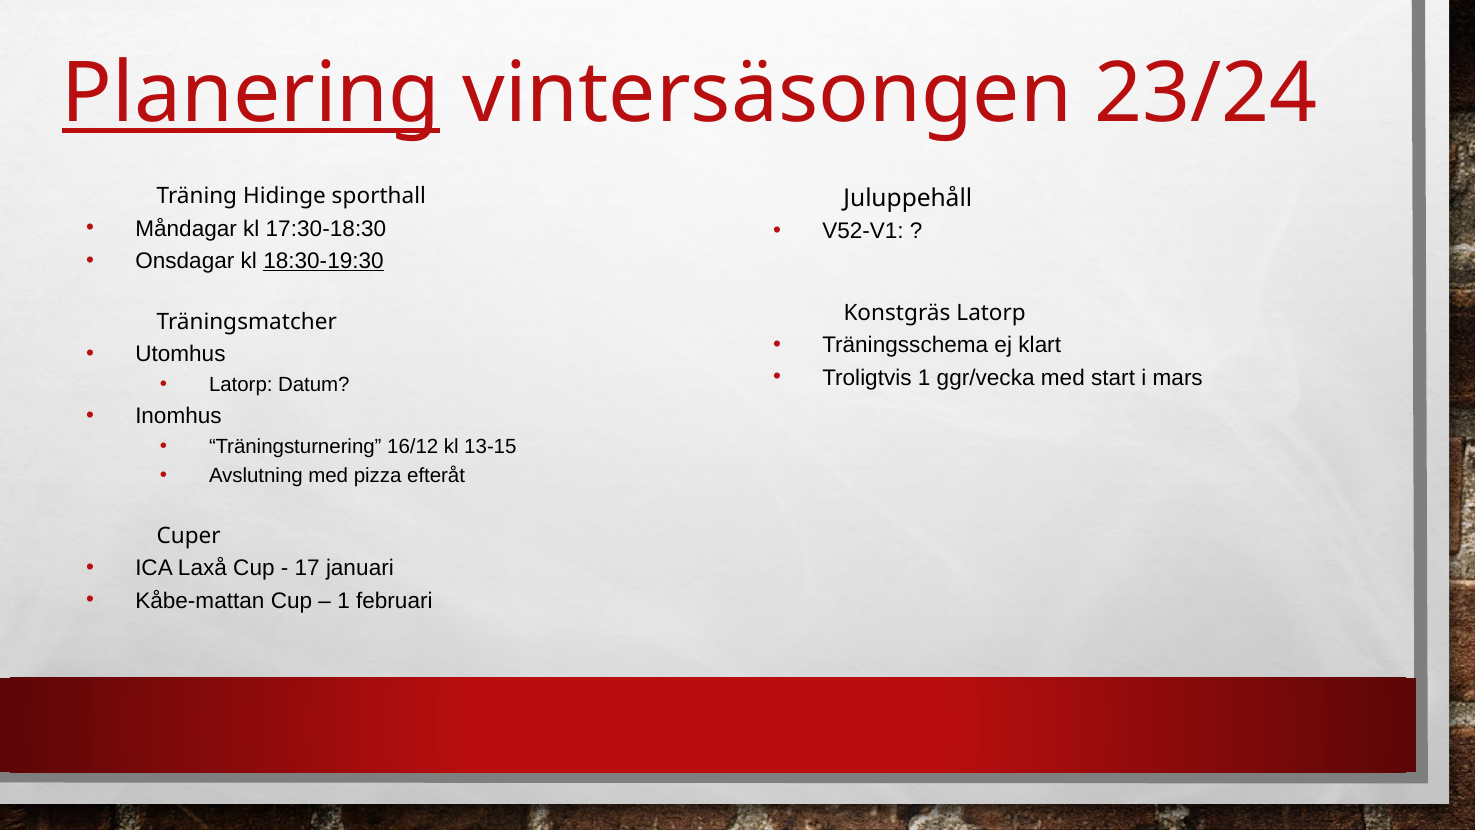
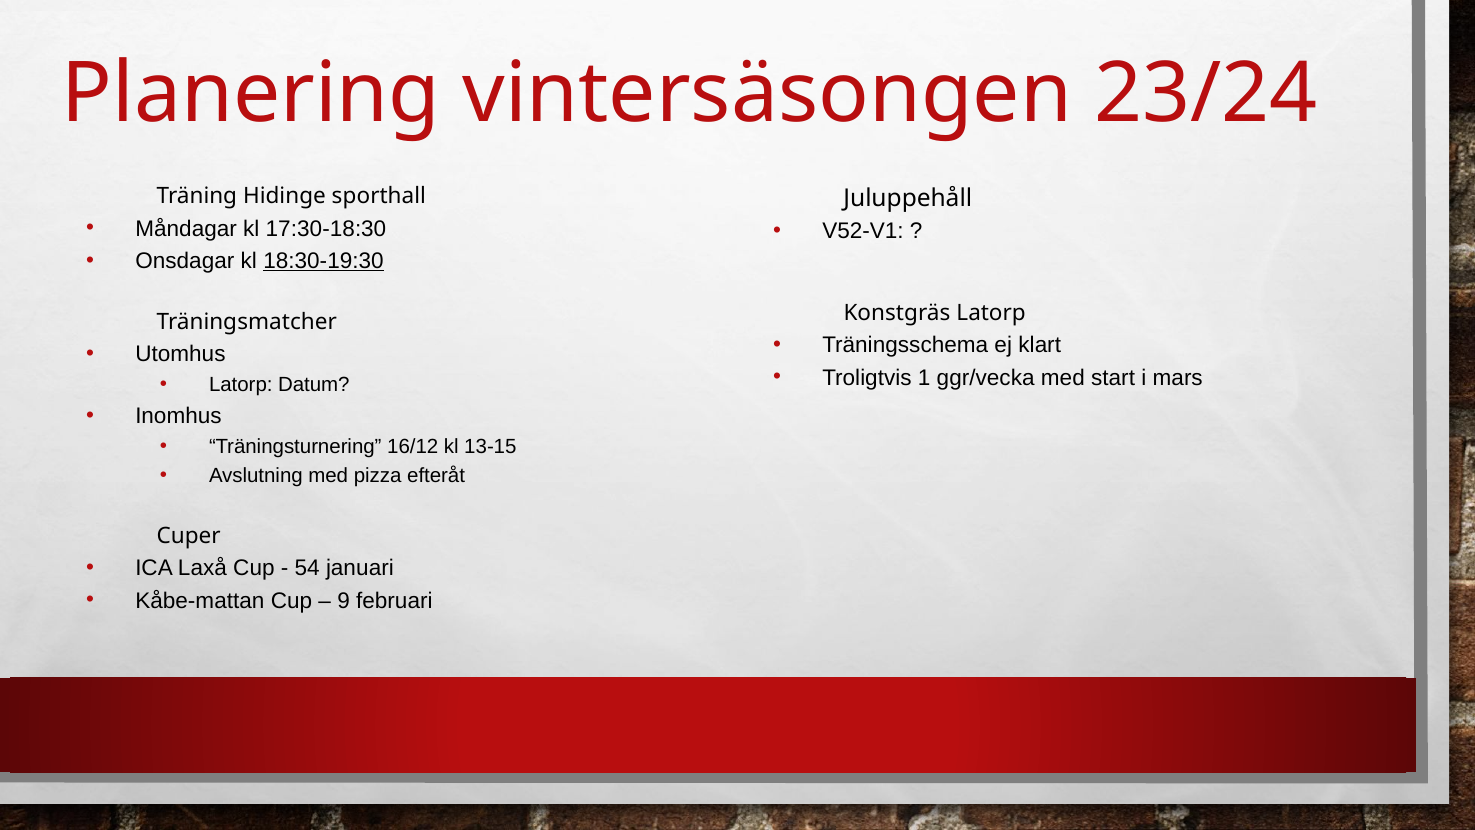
Planering underline: present -> none
17: 17 -> 54
1 at (344, 600): 1 -> 9
